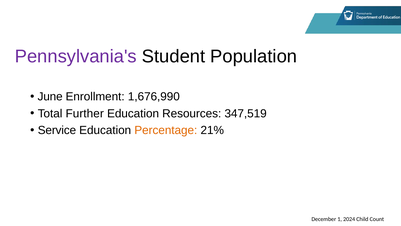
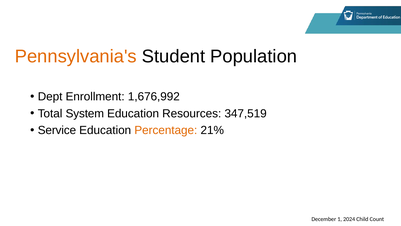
Pennsylvania's colour: purple -> orange
June: June -> Dept
1,676,990: 1,676,990 -> 1,676,992
Further: Further -> System
